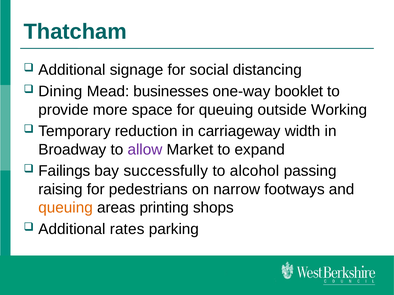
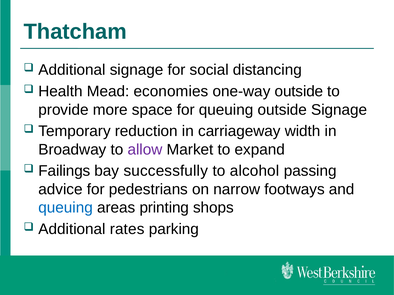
Dining: Dining -> Health
businesses: businesses -> economies
one-way booklet: booklet -> outside
outside Working: Working -> Signage
raising: raising -> advice
queuing at (66, 208) colour: orange -> blue
